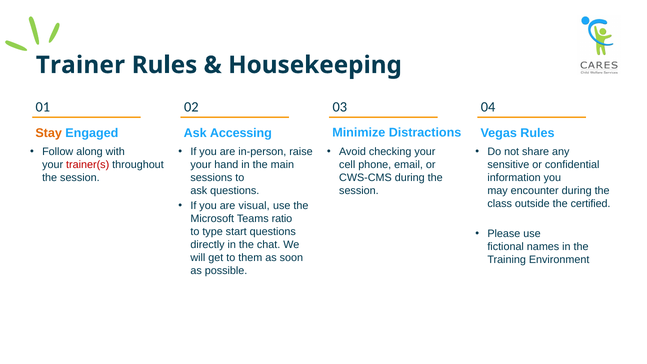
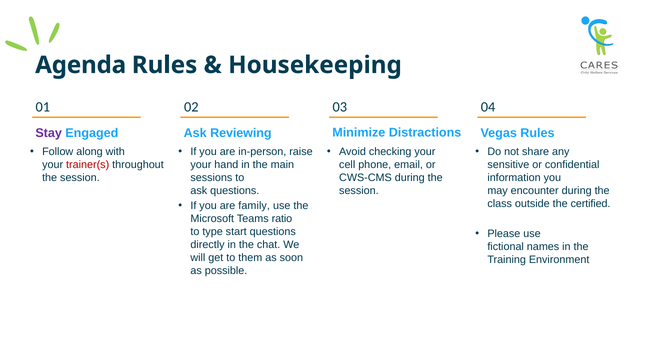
Trainer: Trainer -> Agenda
Stay colour: orange -> purple
Accessing: Accessing -> Reviewing
visual: visual -> family
